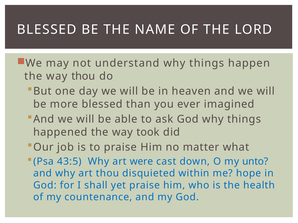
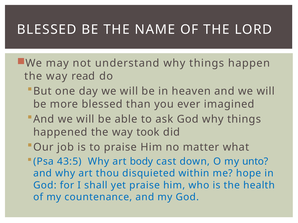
way thou: thou -> read
were: were -> body
